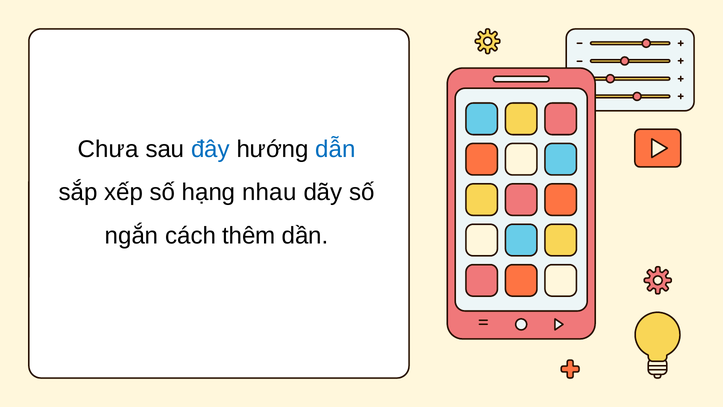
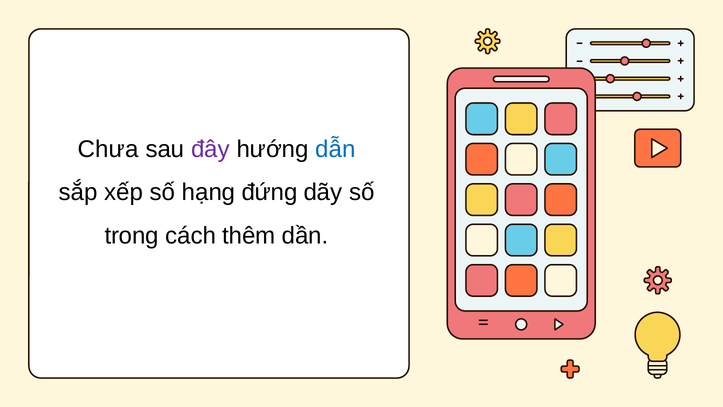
đây colour: blue -> purple
nhau: nhau -> đứng
ngắn: ngắn -> trong
